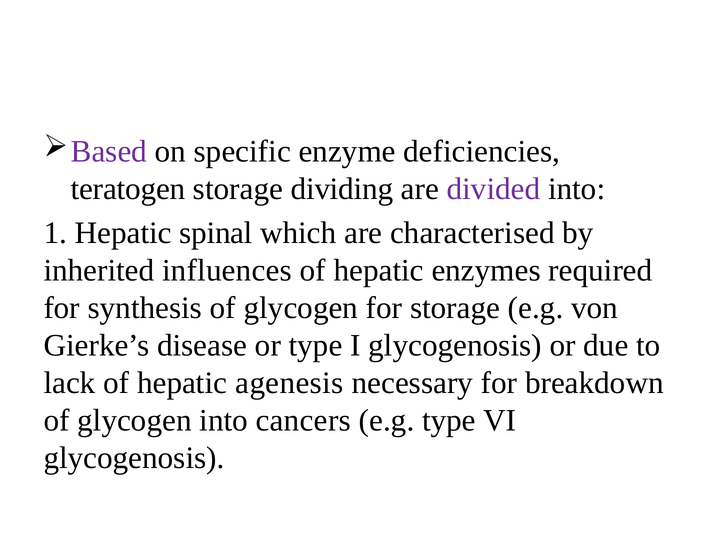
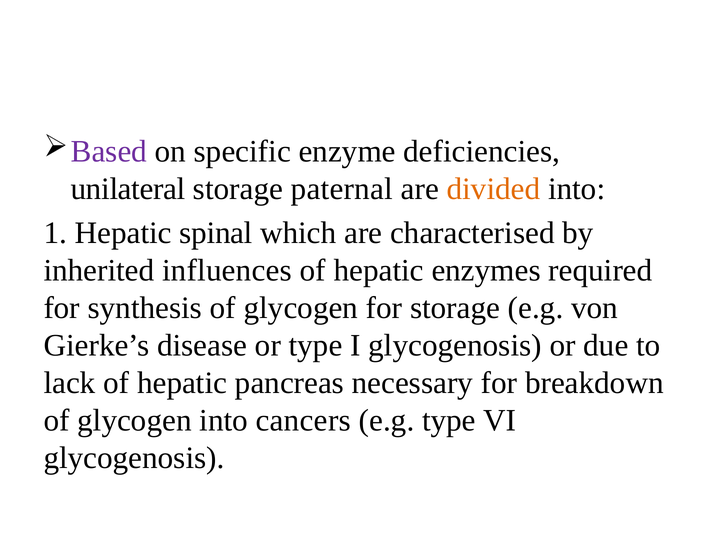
teratogen: teratogen -> unilateral
dividing: dividing -> paternal
divided colour: purple -> orange
agenesis: agenesis -> pancreas
